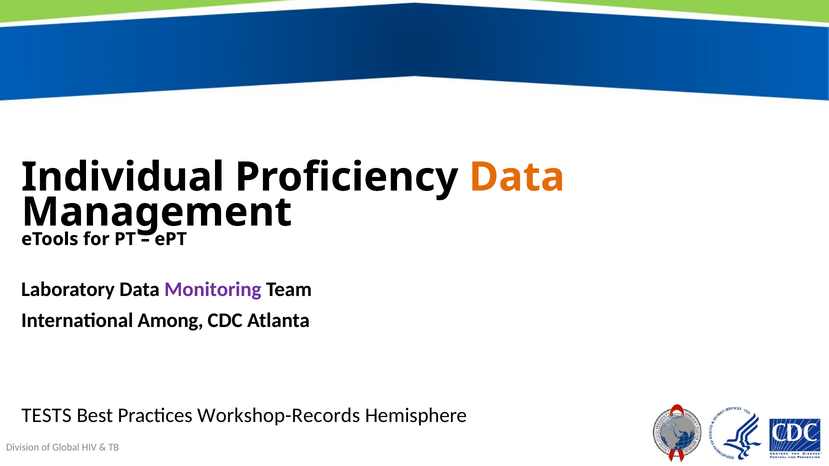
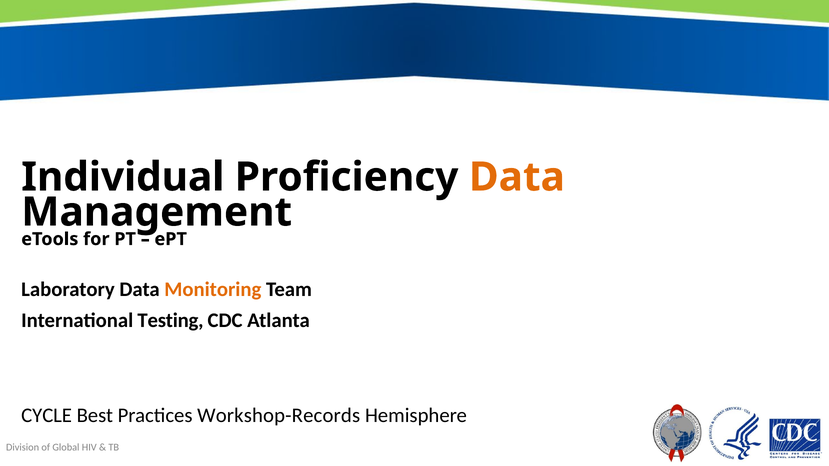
Monitoring colour: purple -> orange
Among: Among -> Testing
TESTS: TESTS -> CYCLE
